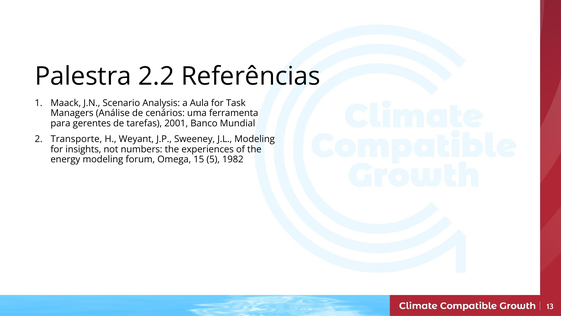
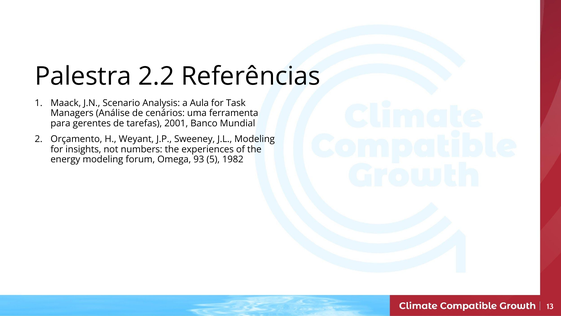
Transporte: Transporte -> Orçamento
15: 15 -> 93
